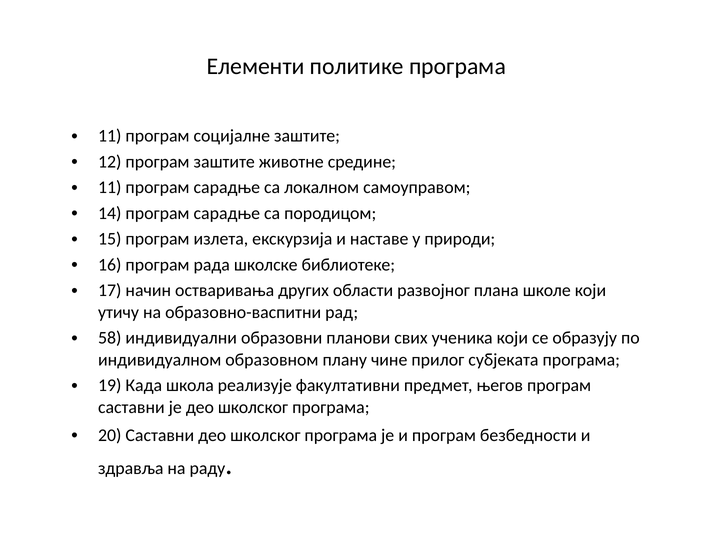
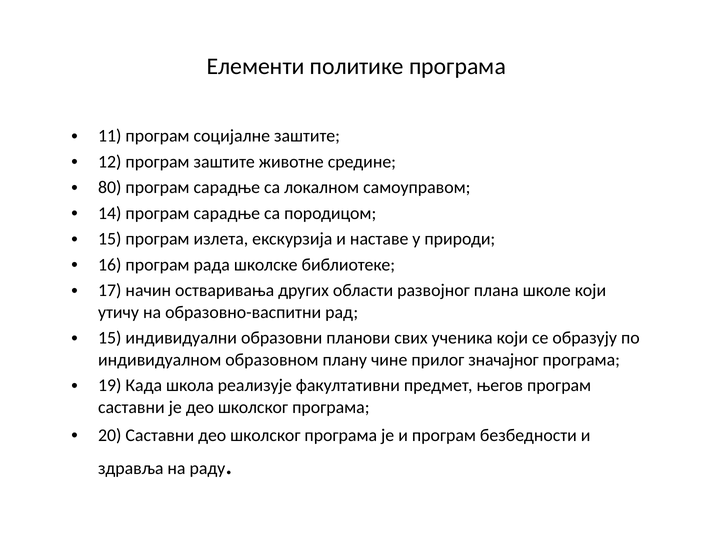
11 at (110, 187): 11 -> 80
58 at (110, 338): 58 -> 15
субјеката: субјеката -> значајног
